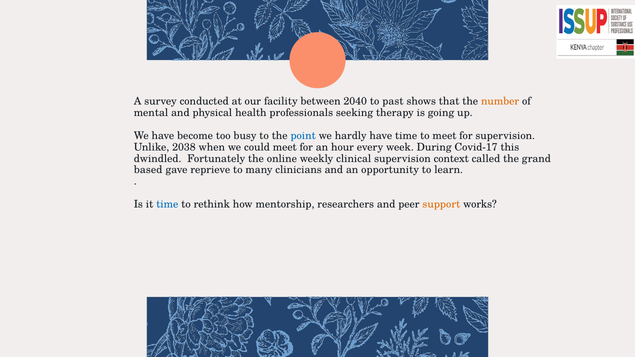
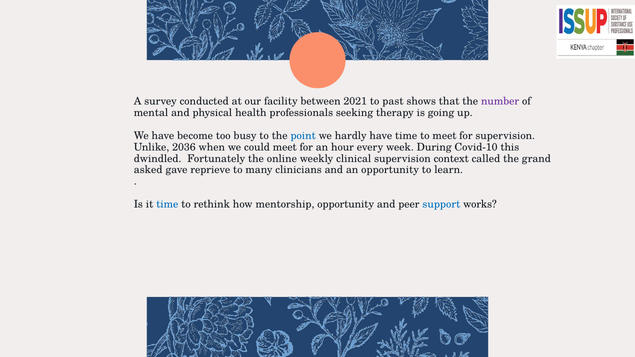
2040: 2040 -> 2021
number colour: orange -> purple
2038: 2038 -> 2036
Covid-17: Covid-17 -> Covid-10
based: based -> asked
mentorship researchers: researchers -> opportunity
support colour: orange -> blue
